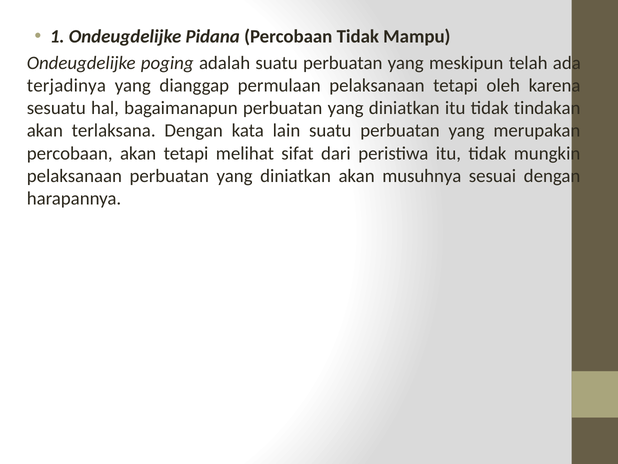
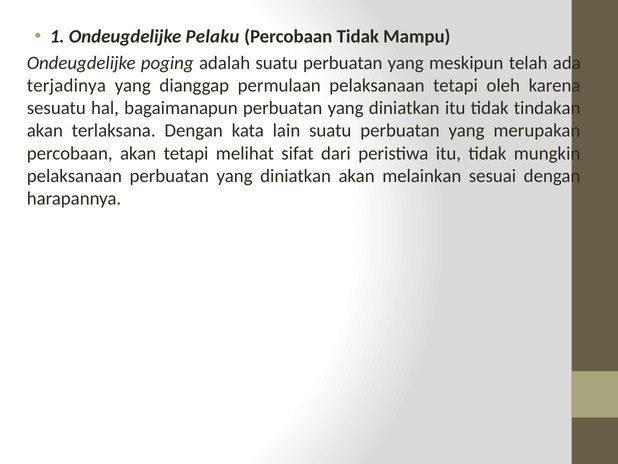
Pidana: Pidana -> Pelaku
musuhnya: musuhnya -> melainkan
